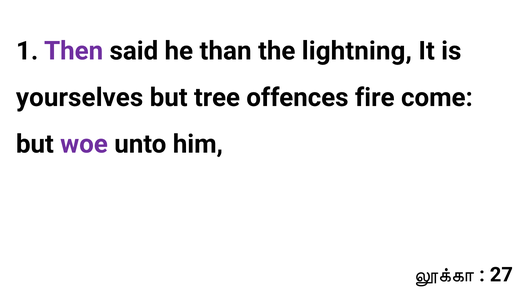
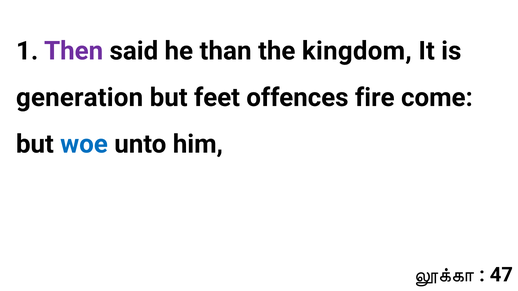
lightning: lightning -> kingdom
yourselves: yourselves -> generation
tree: tree -> feet
woe colour: purple -> blue
27: 27 -> 47
